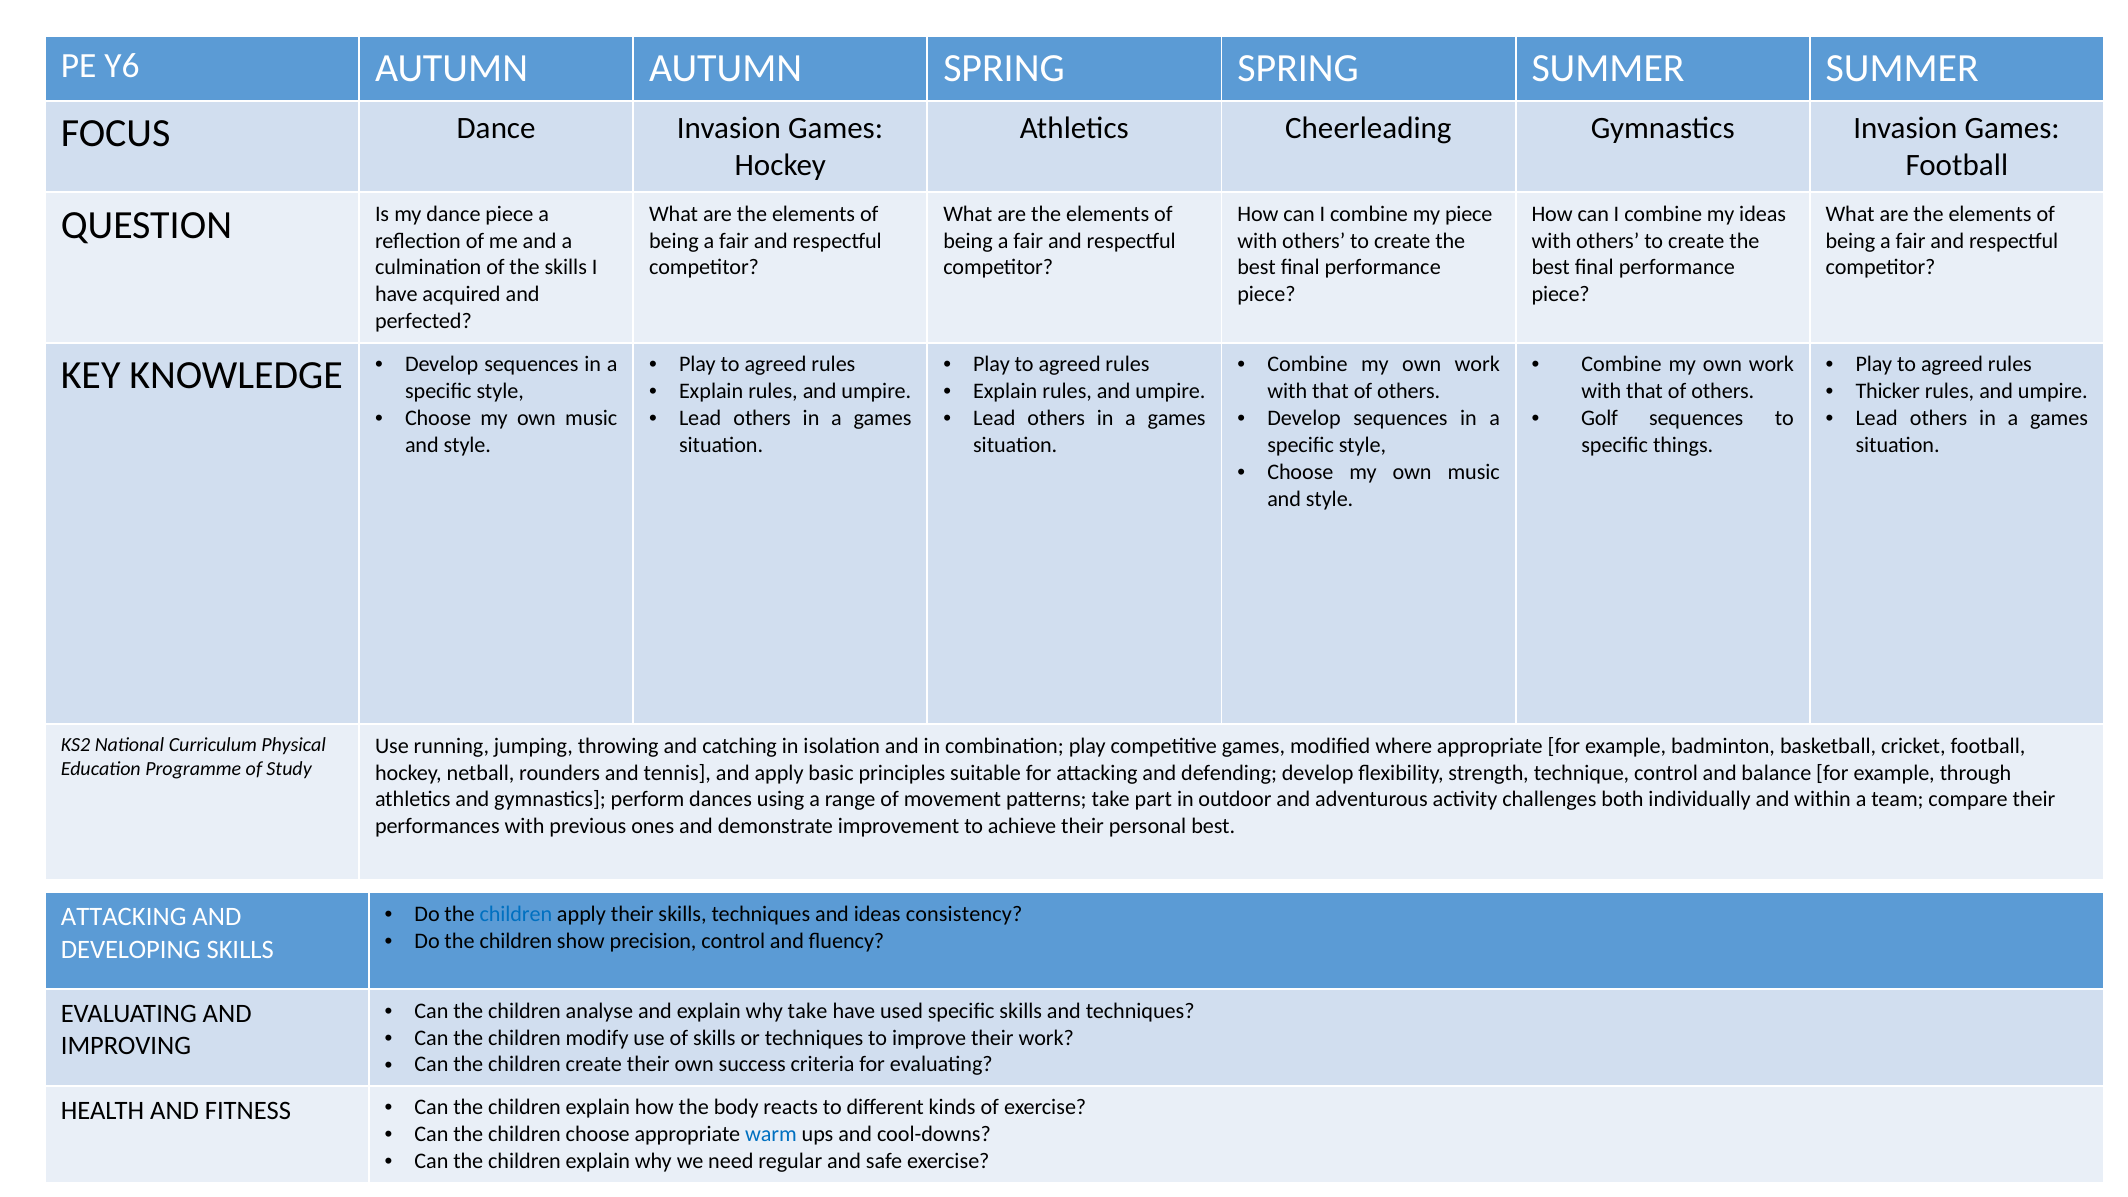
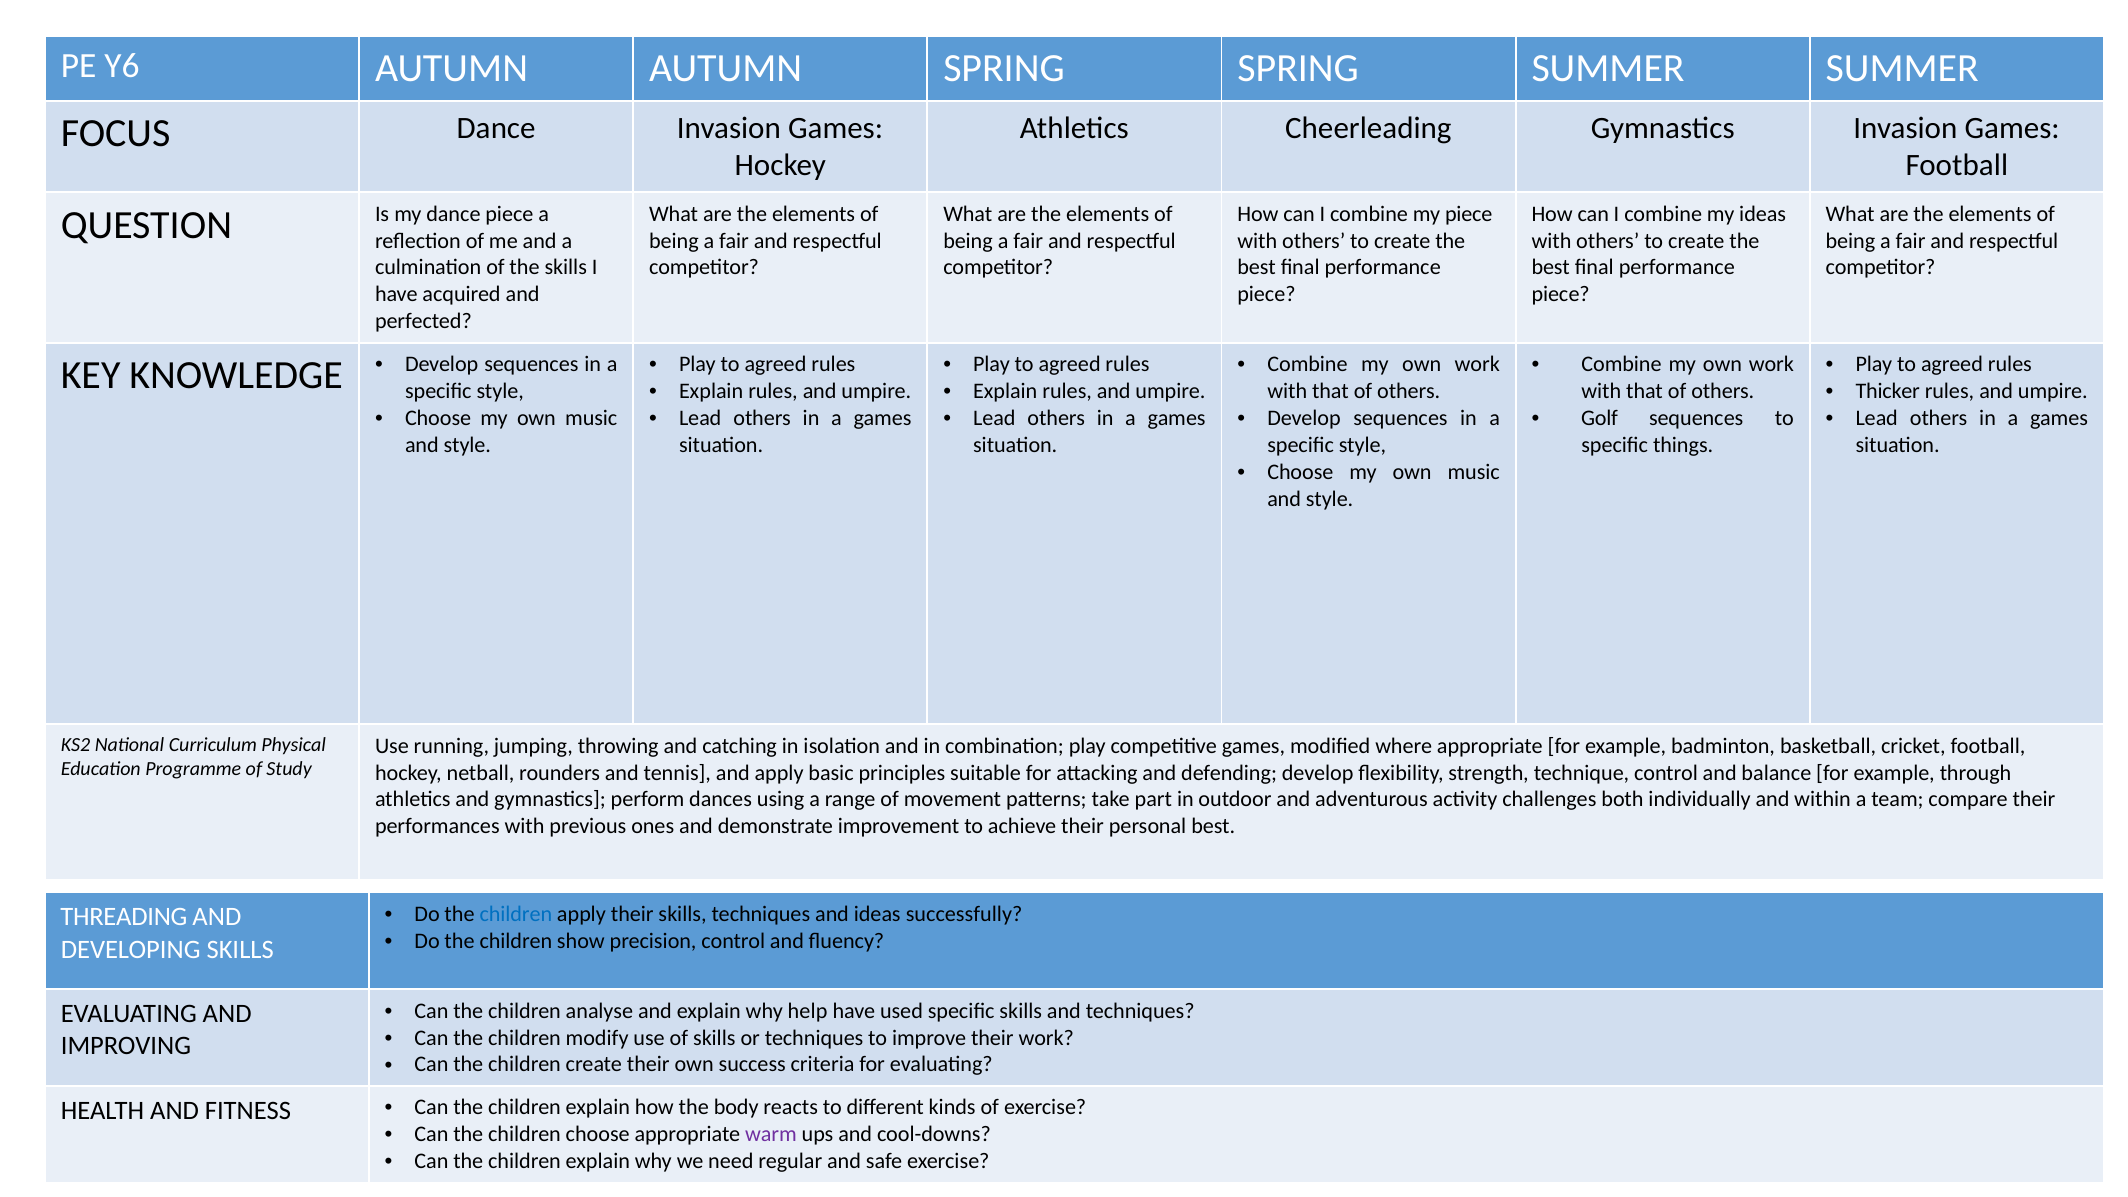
consistency: consistency -> successfully
ATTACKING at (124, 917): ATTACKING -> THREADING
why take: take -> help
warm colour: blue -> purple
